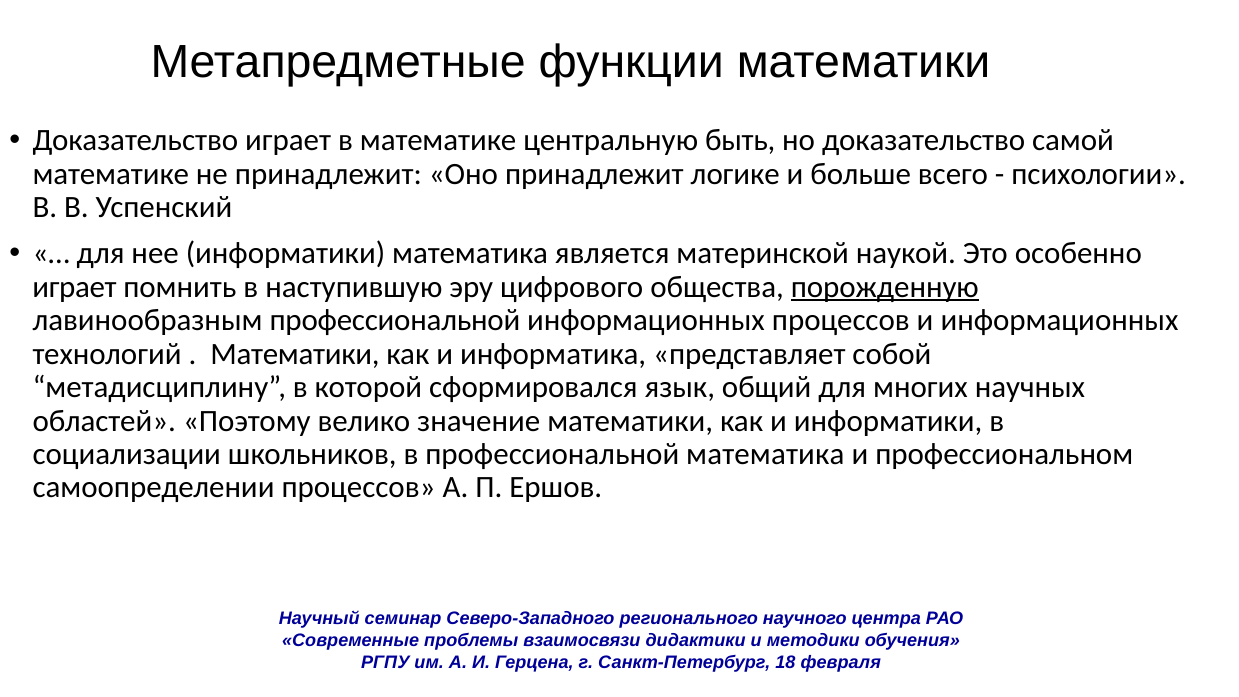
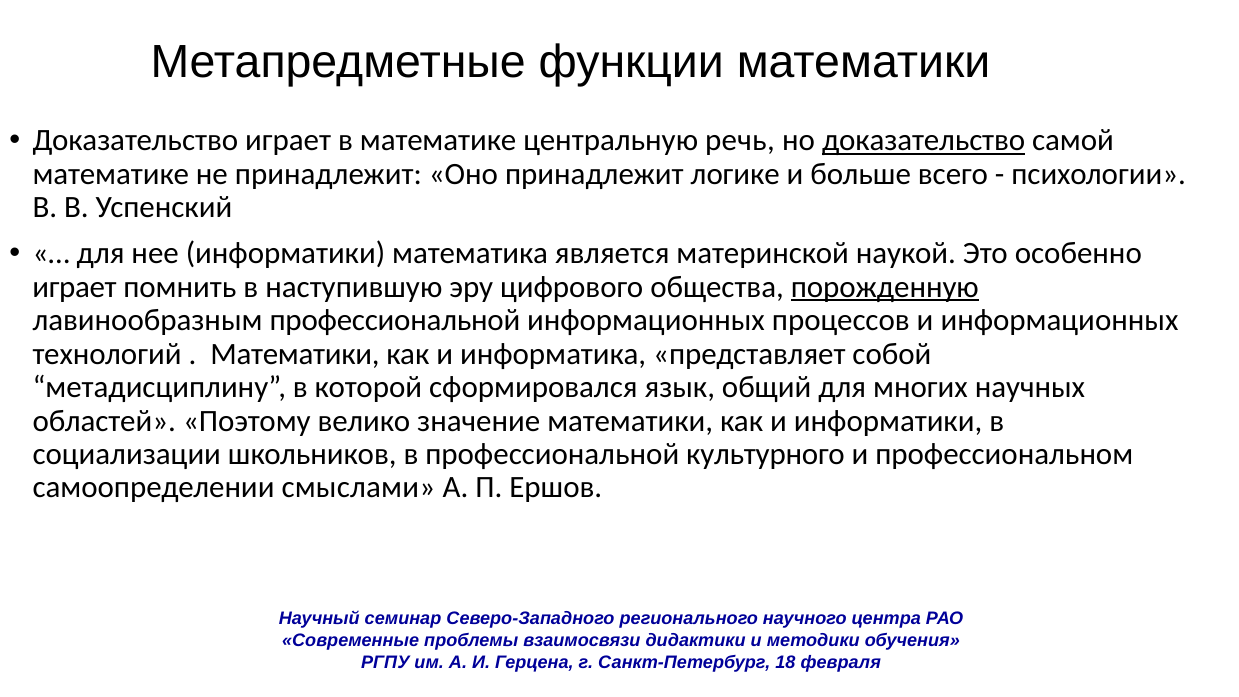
быть: быть -> речь
доказательство at (924, 140) underline: none -> present
профессиональной математика: математика -> культурного
самоопределении процессов: процессов -> смыслами
